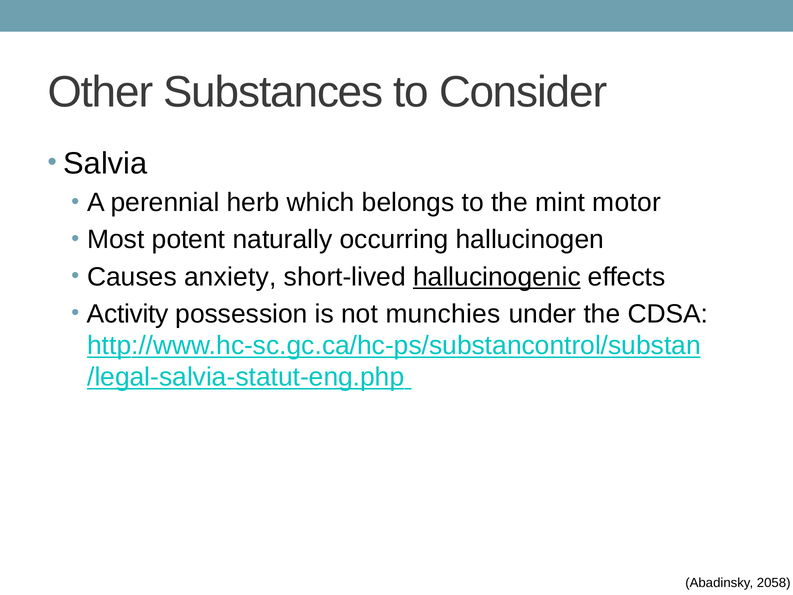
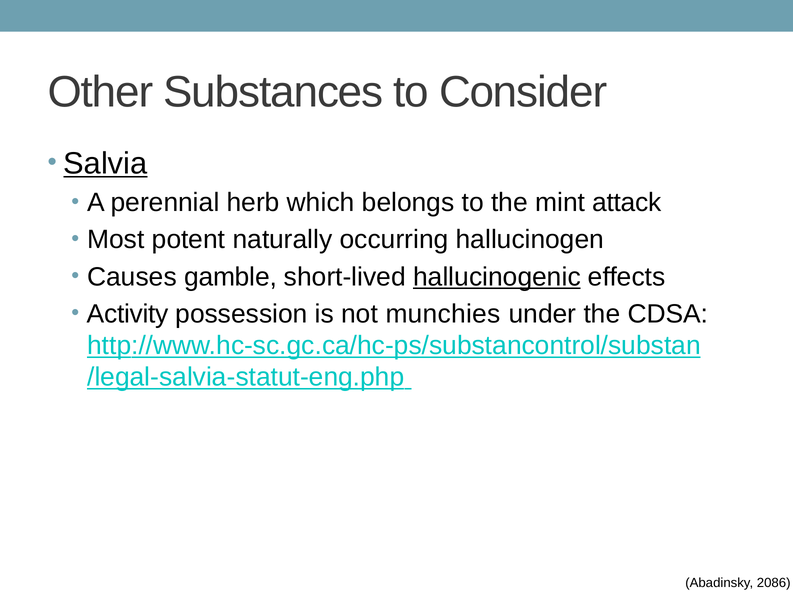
Salvia underline: none -> present
motor: motor -> attack
anxiety: anxiety -> gamble
2058: 2058 -> 2086
